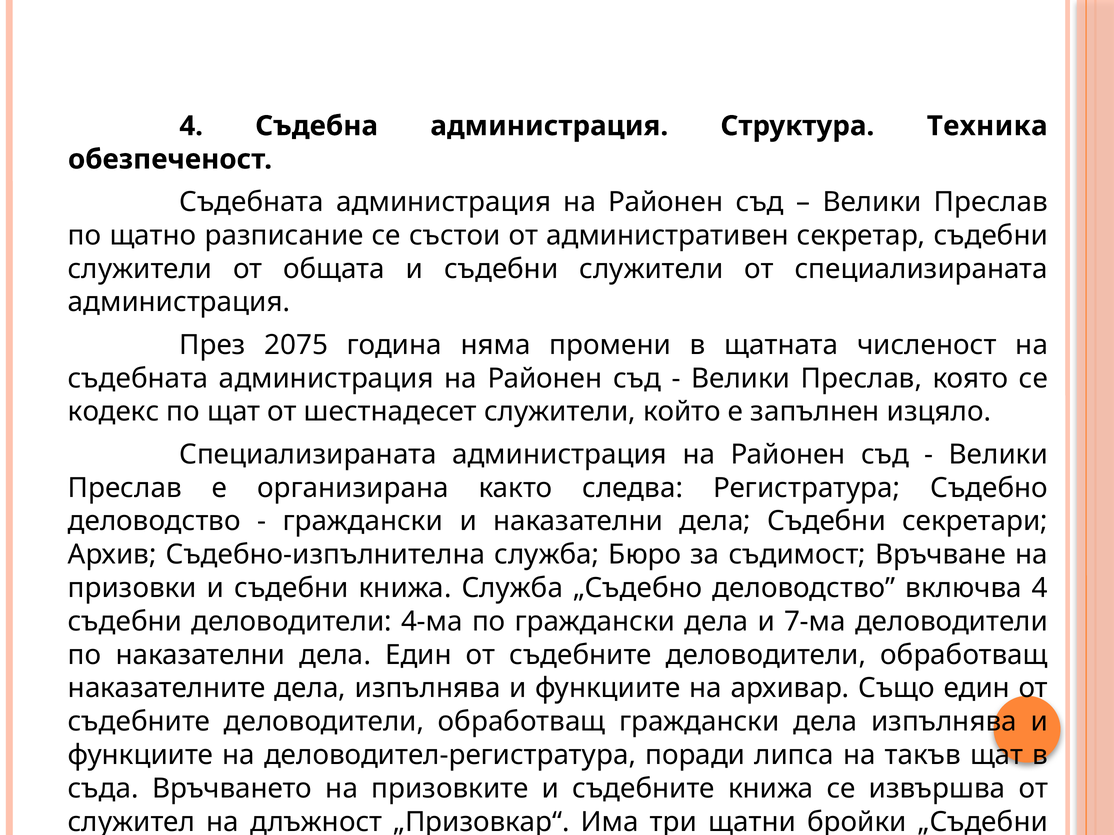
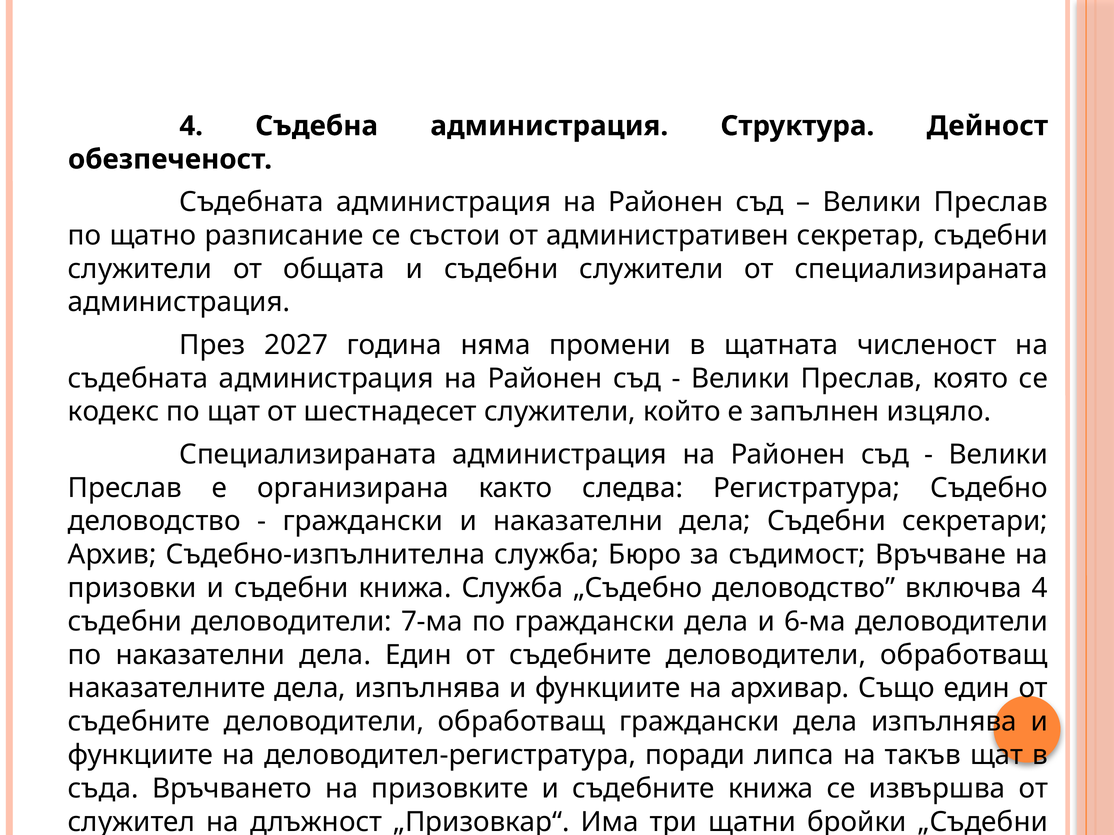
Техника: Техника -> Дейност
2075: 2075 -> 2027
4-ма: 4-ма -> 7-ма
7-ма: 7-ма -> 6-ма
